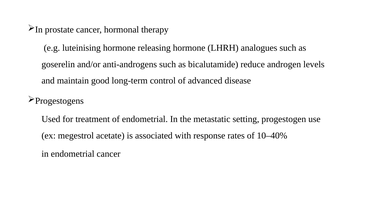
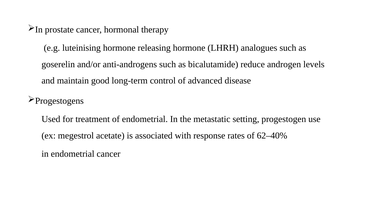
10–40%: 10–40% -> 62–40%
